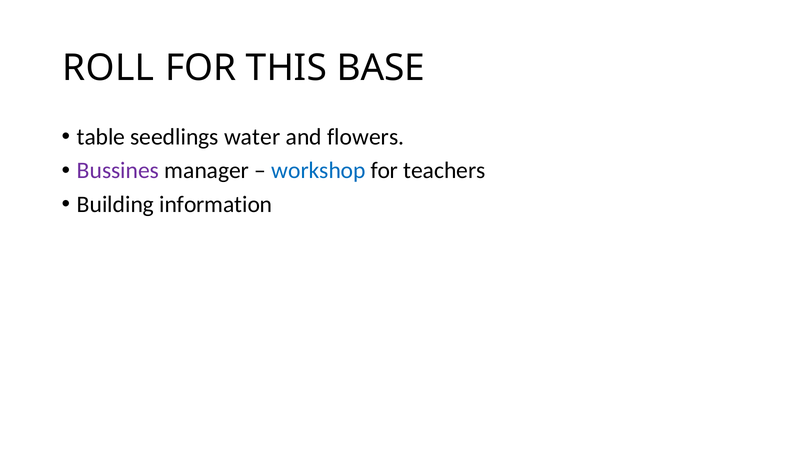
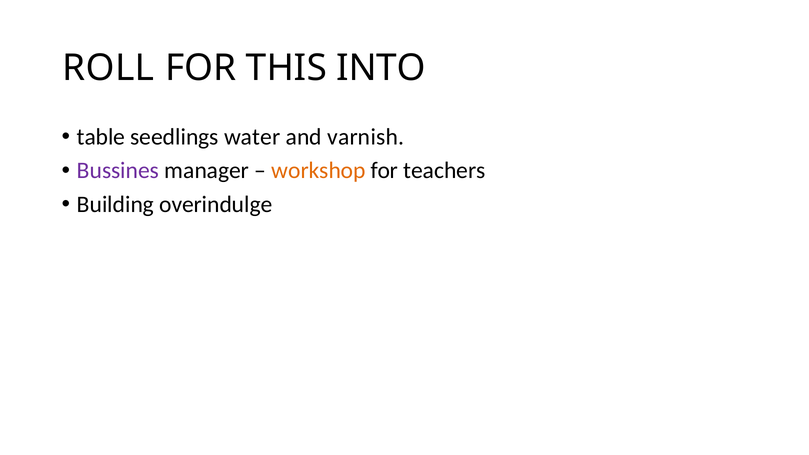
BASE: BASE -> INTO
flowers: flowers -> varnish
workshop colour: blue -> orange
information: information -> overindulge
